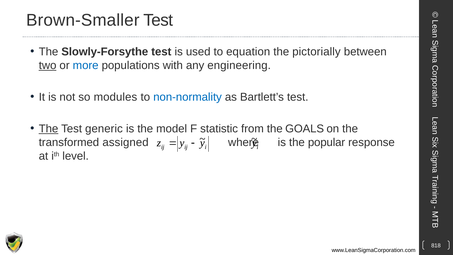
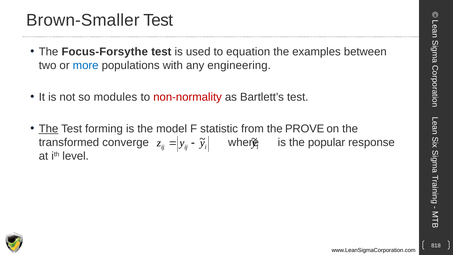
Slowly-Forsythe: Slowly-Forsythe -> Focus-Forsythe
pictorially: pictorially -> examples
two underline: present -> none
non-normality colour: blue -> red
generic: generic -> forming
GOALS: GOALS -> PROVE
assigned: assigned -> converge
